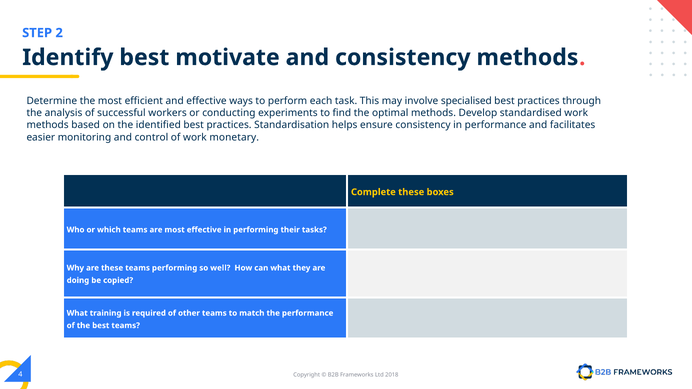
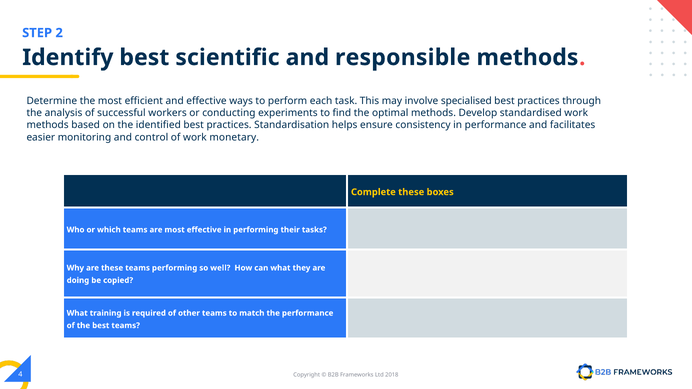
motivate: motivate -> scientific
and consistency: consistency -> responsible
